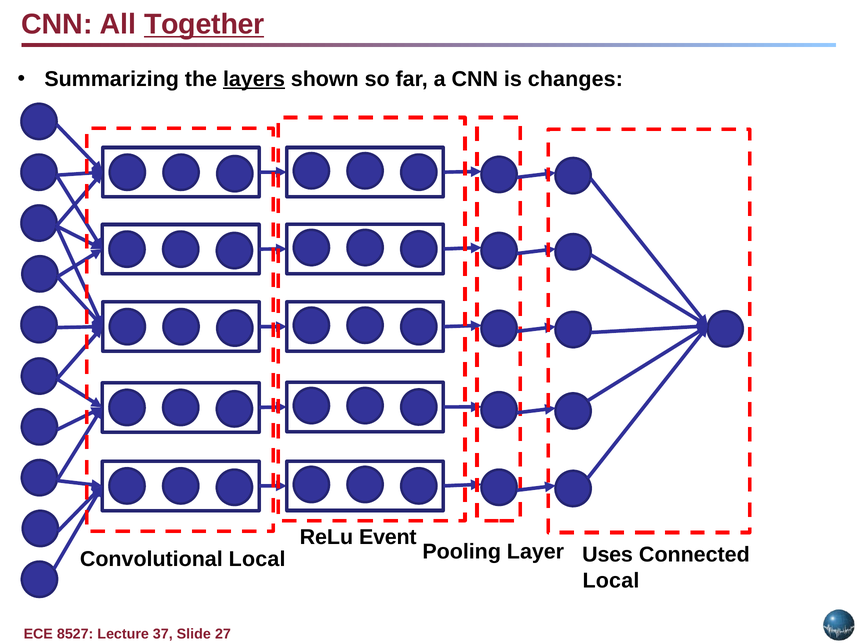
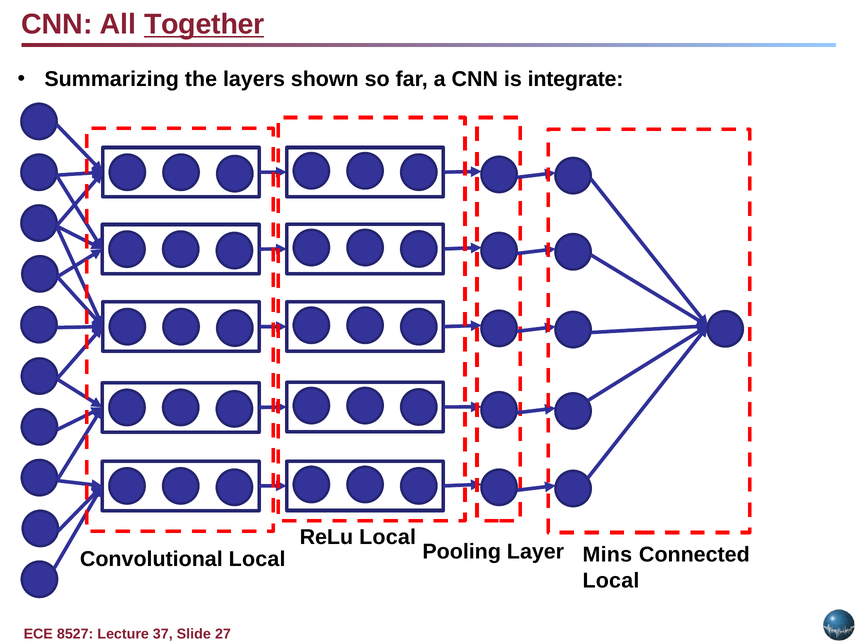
layers underline: present -> none
changes: changes -> integrate
ReLu Event: Event -> Local
Uses: Uses -> Mins
